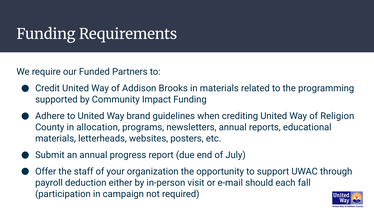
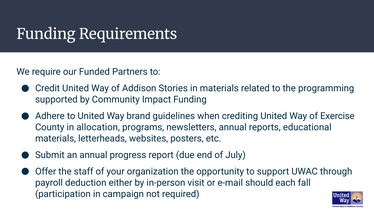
Brooks: Brooks -> Stories
Religion: Religion -> Exercise
